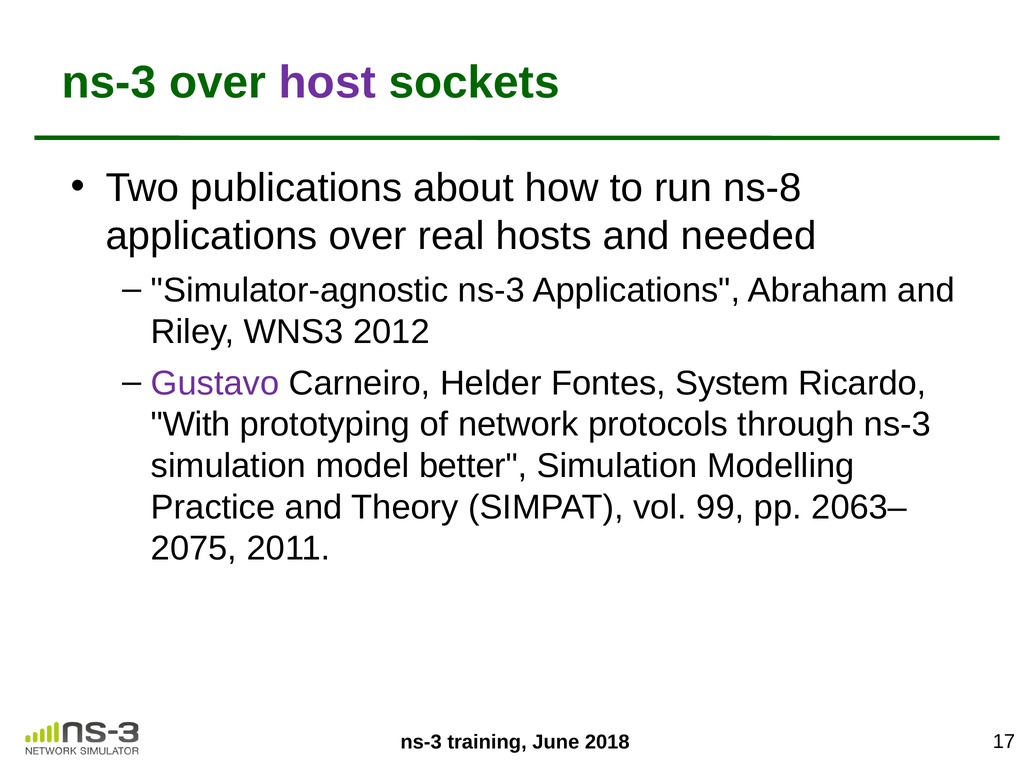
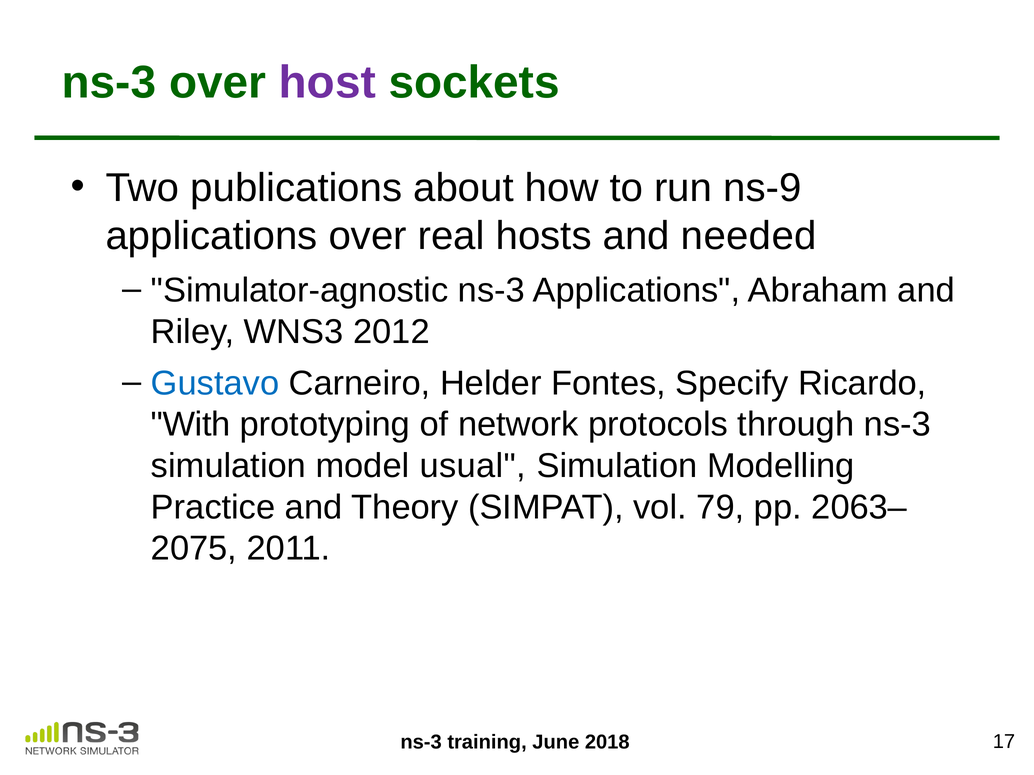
ns-8: ns-8 -> ns-9
Gustavo colour: purple -> blue
System: System -> Specify
better: better -> usual
99: 99 -> 79
